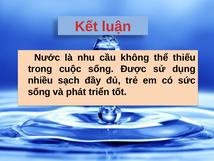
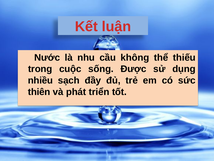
sống at (39, 92): sống -> thiên
